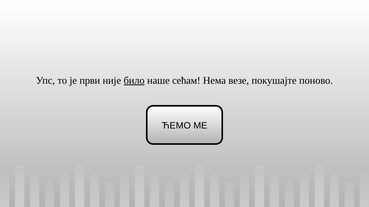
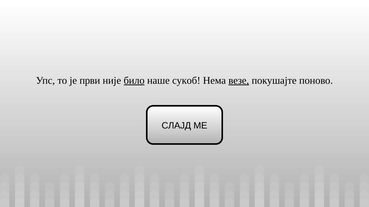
сећам: сећам -> сукоб
везе underline: none -> present
ЋЕМО: ЋЕМО -> СЛАЈД
